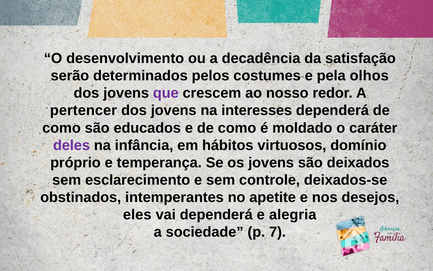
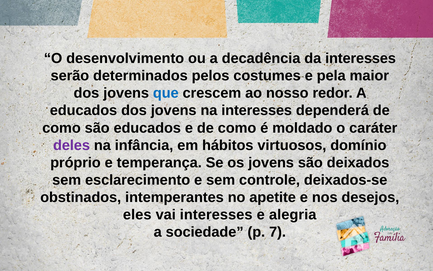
da satisfação: satisfação -> interesses
olhos: olhos -> maior
que colour: purple -> blue
pertencer at (83, 110): pertencer -> educados
vai dependerá: dependerá -> interesses
